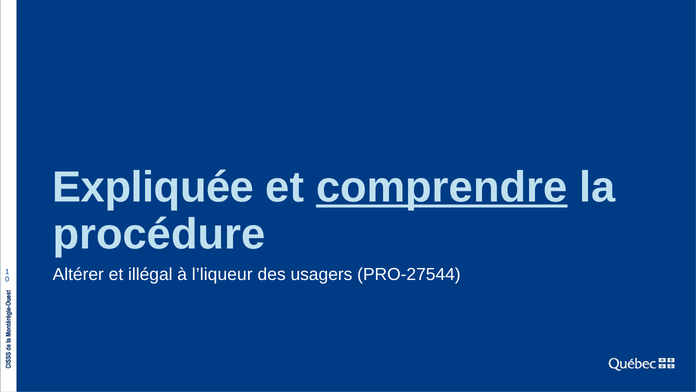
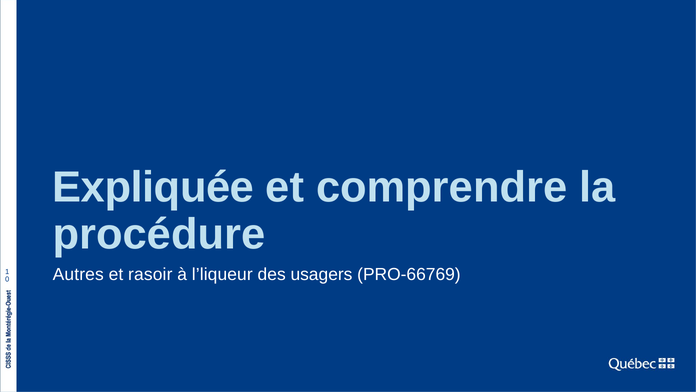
comprendre underline: present -> none
Altérer: Altérer -> Autres
illégal: illégal -> rasoir
PRO-27544: PRO-27544 -> PRO-66769
